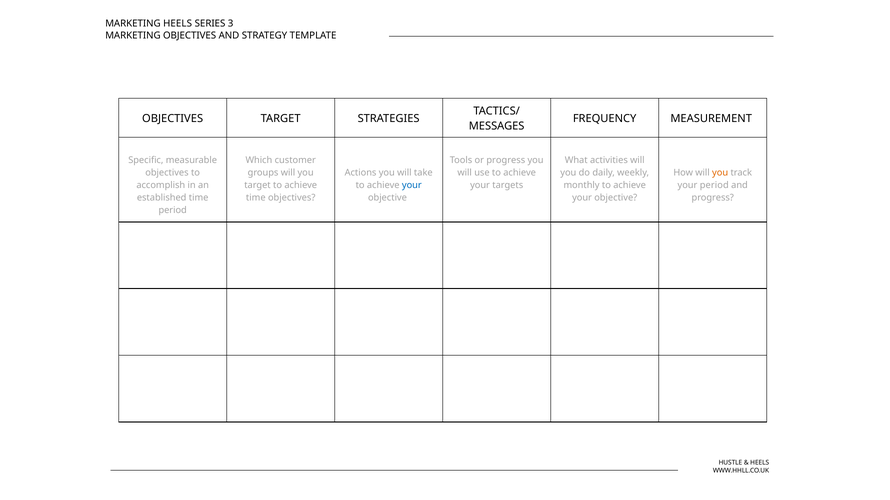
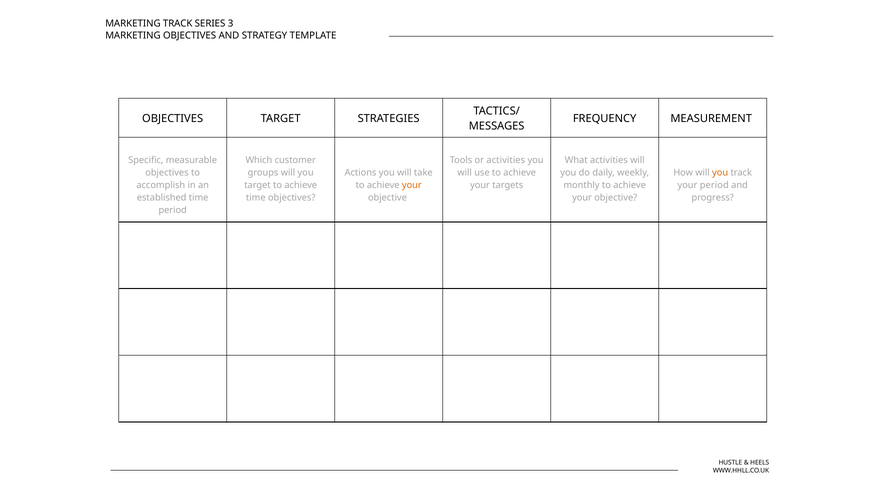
MARKETING HEELS: HEELS -> TRACK
or progress: progress -> activities
your at (412, 185) colour: blue -> orange
